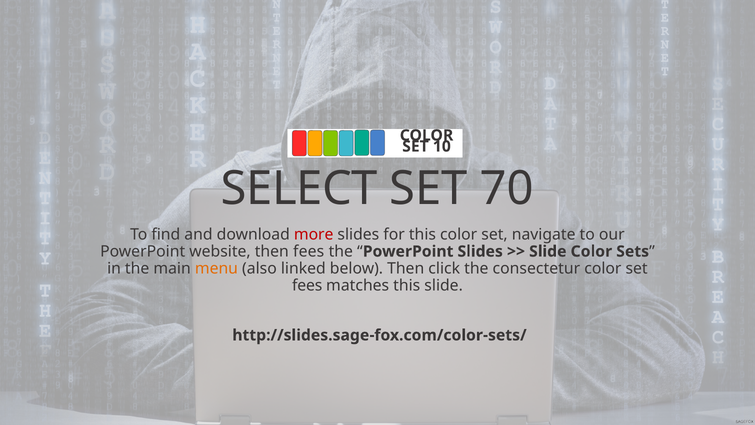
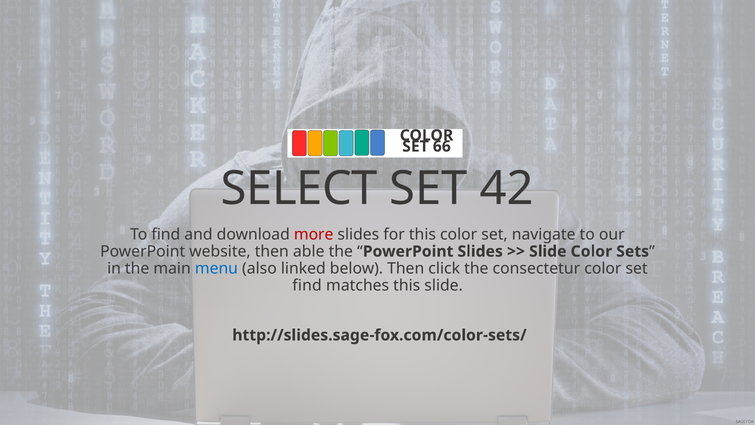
10: 10 -> 66
70: 70 -> 42
then fees: fees -> able
menu colour: orange -> blue
fees at (307, 285): fees -> find
